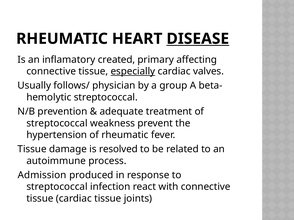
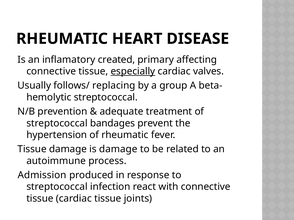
DISEASE underline: present -> none
physician: physician -> replacing
weakness: weakness -> bandages
is resolved: resolved -> damage
